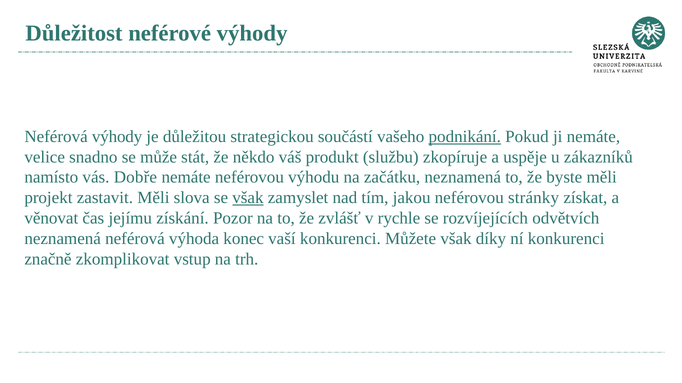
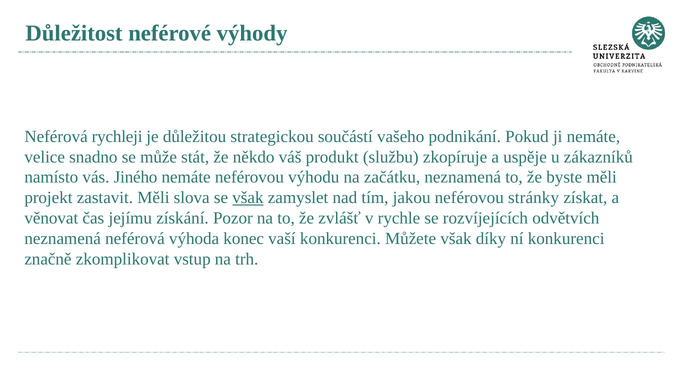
Neférová výhody: výhody -> rychleji
podnikání underline: present -> none
Dobře: Dobře -> Jiného
